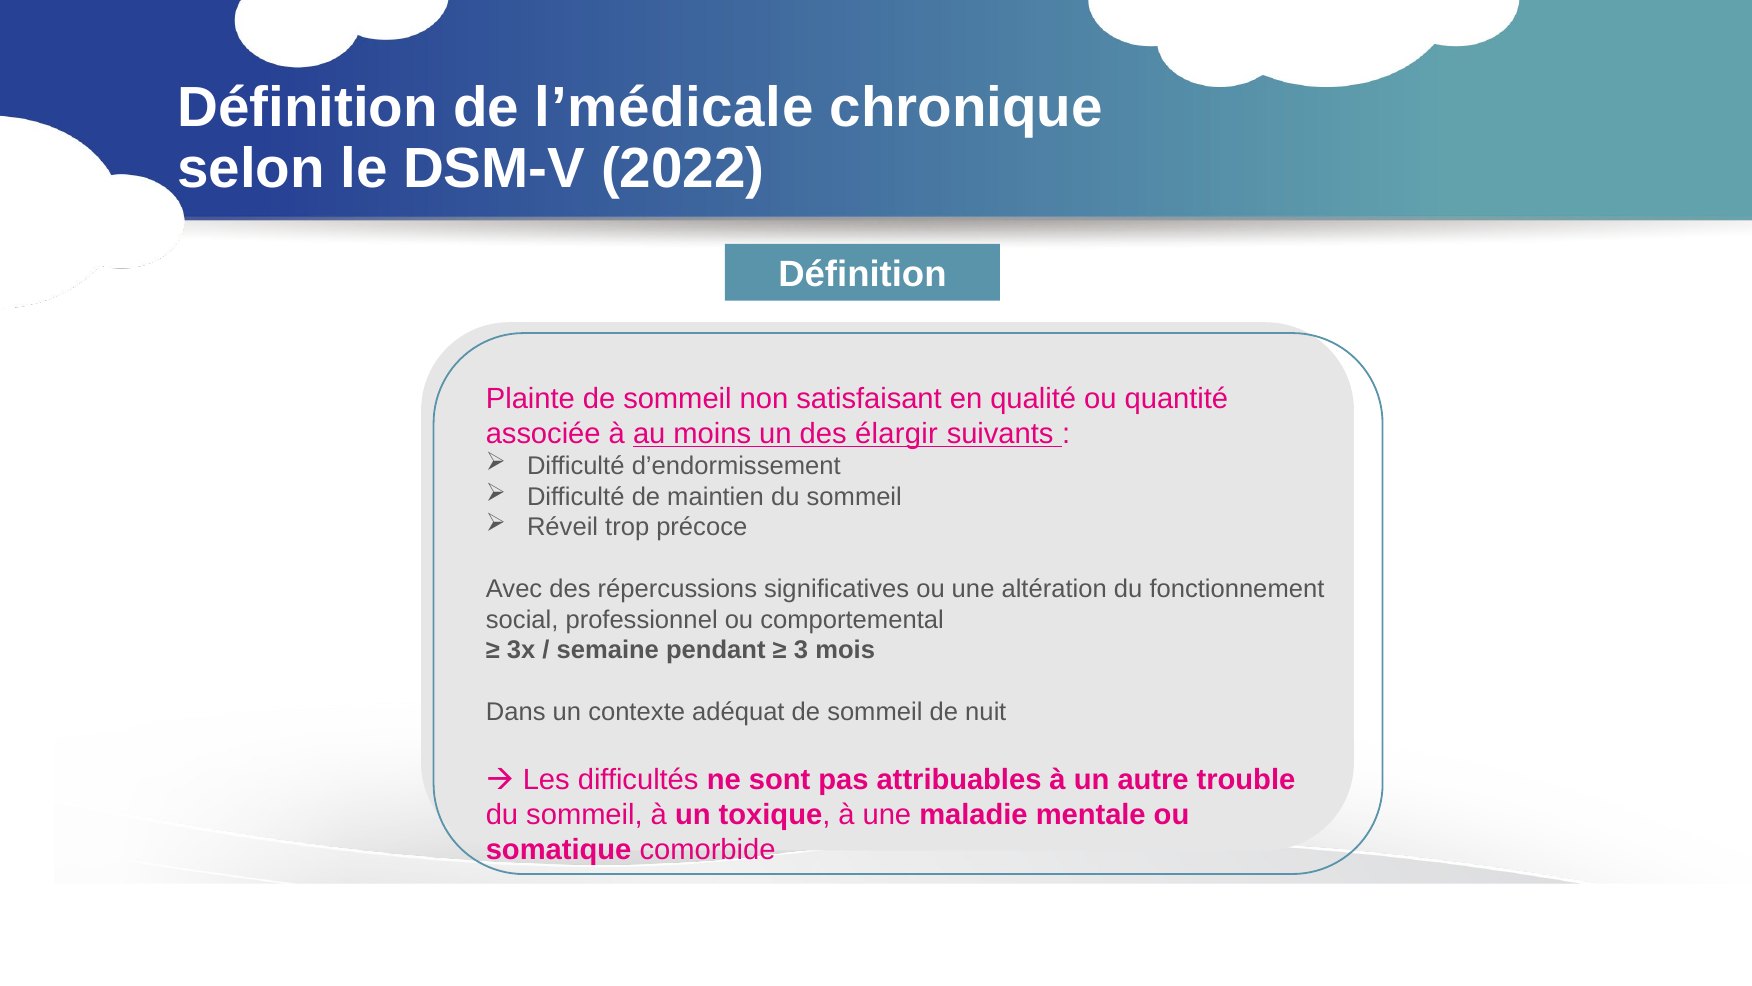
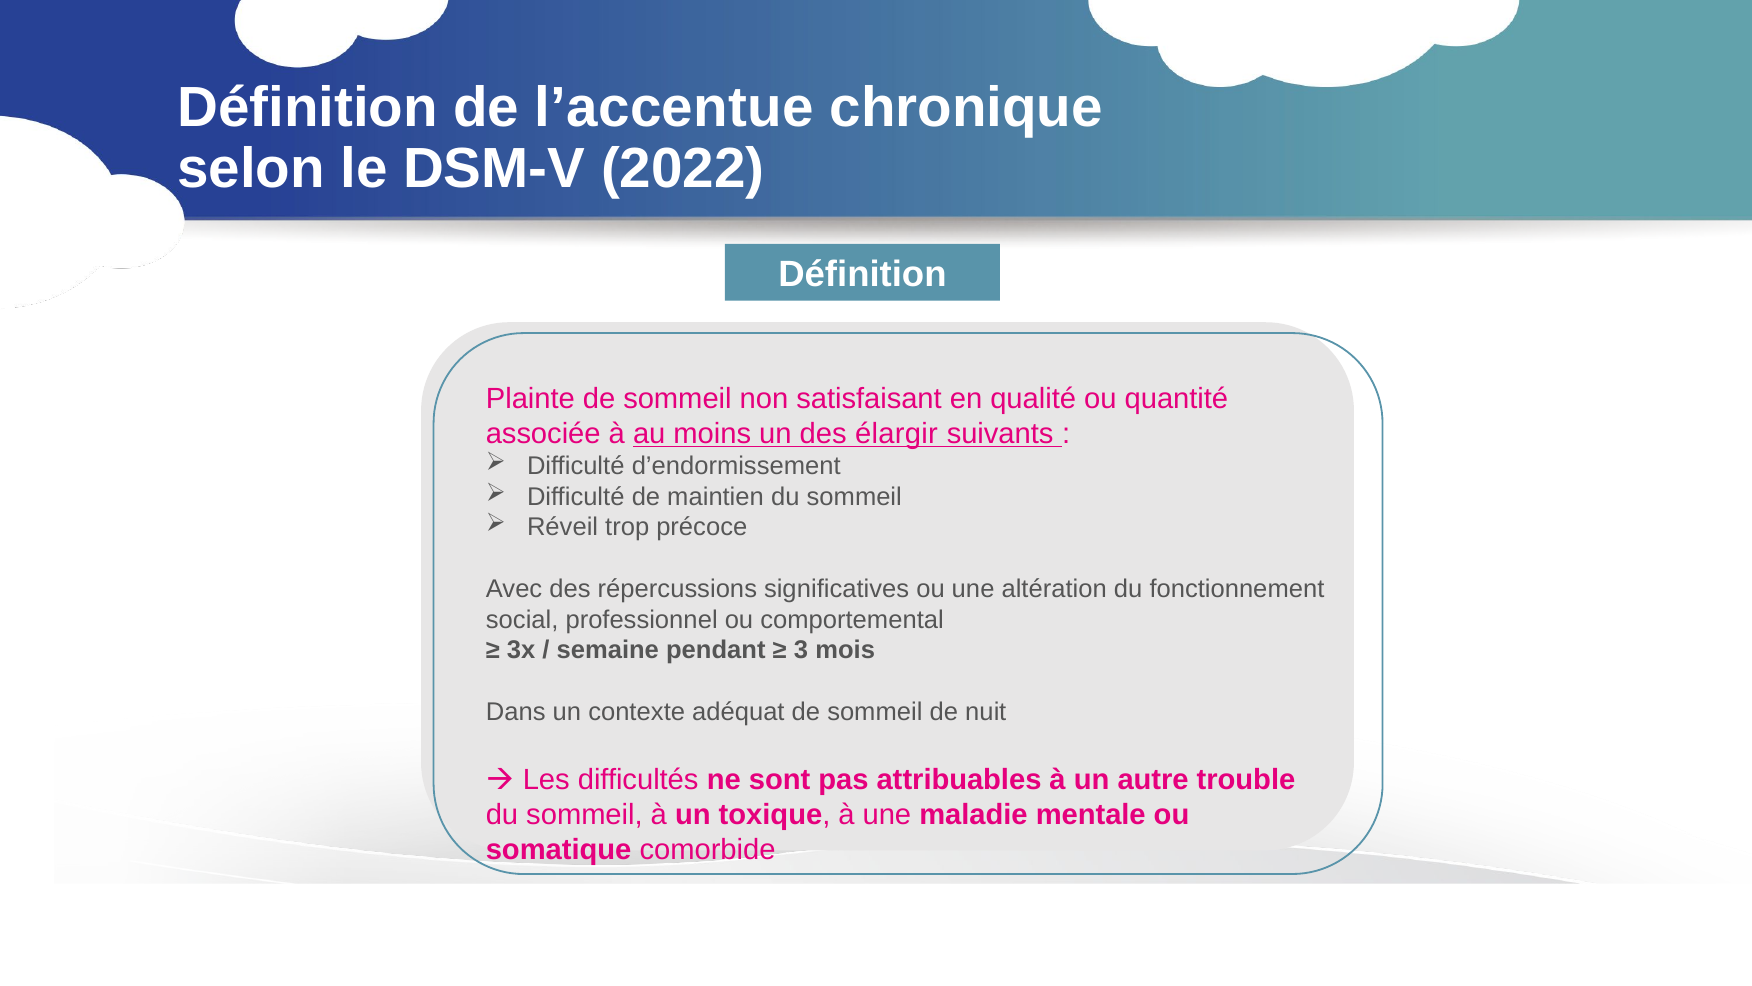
l’médicale: l’médicale -> l’accentue
